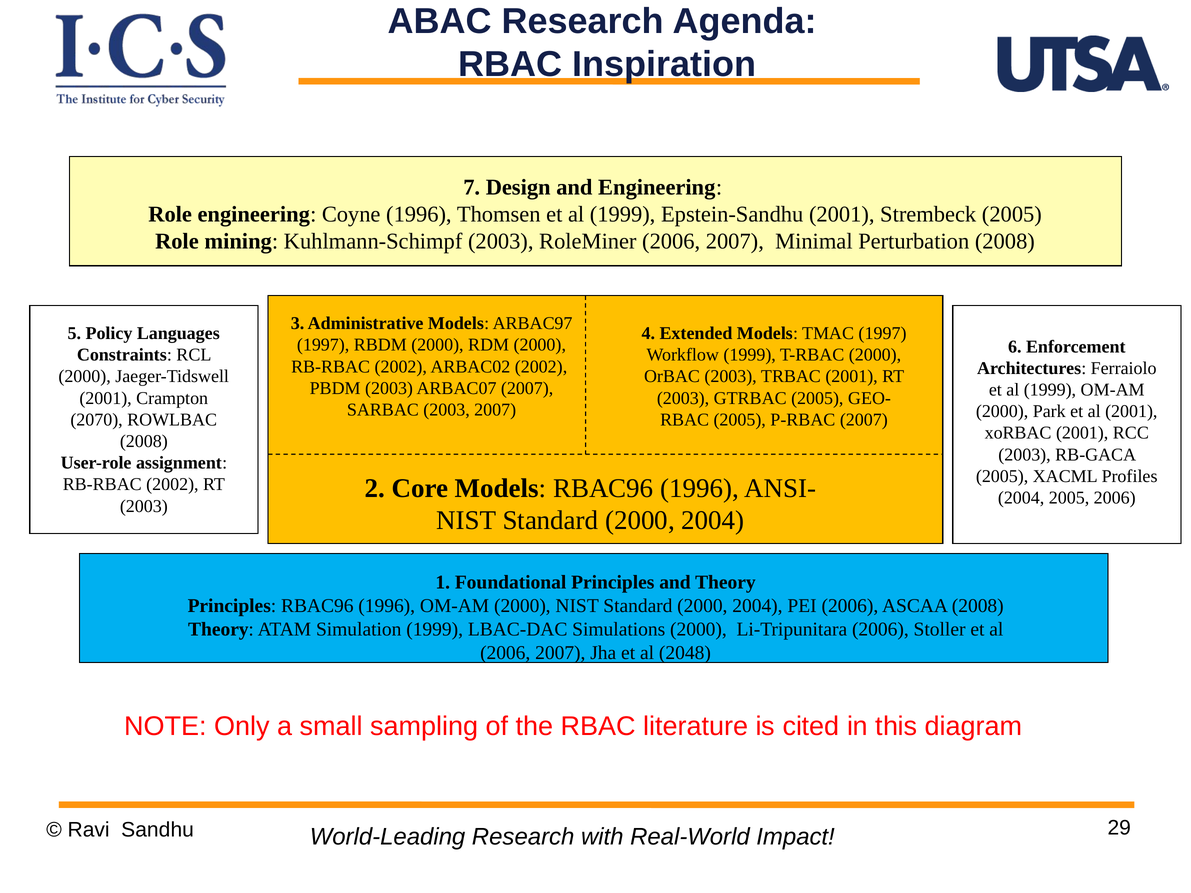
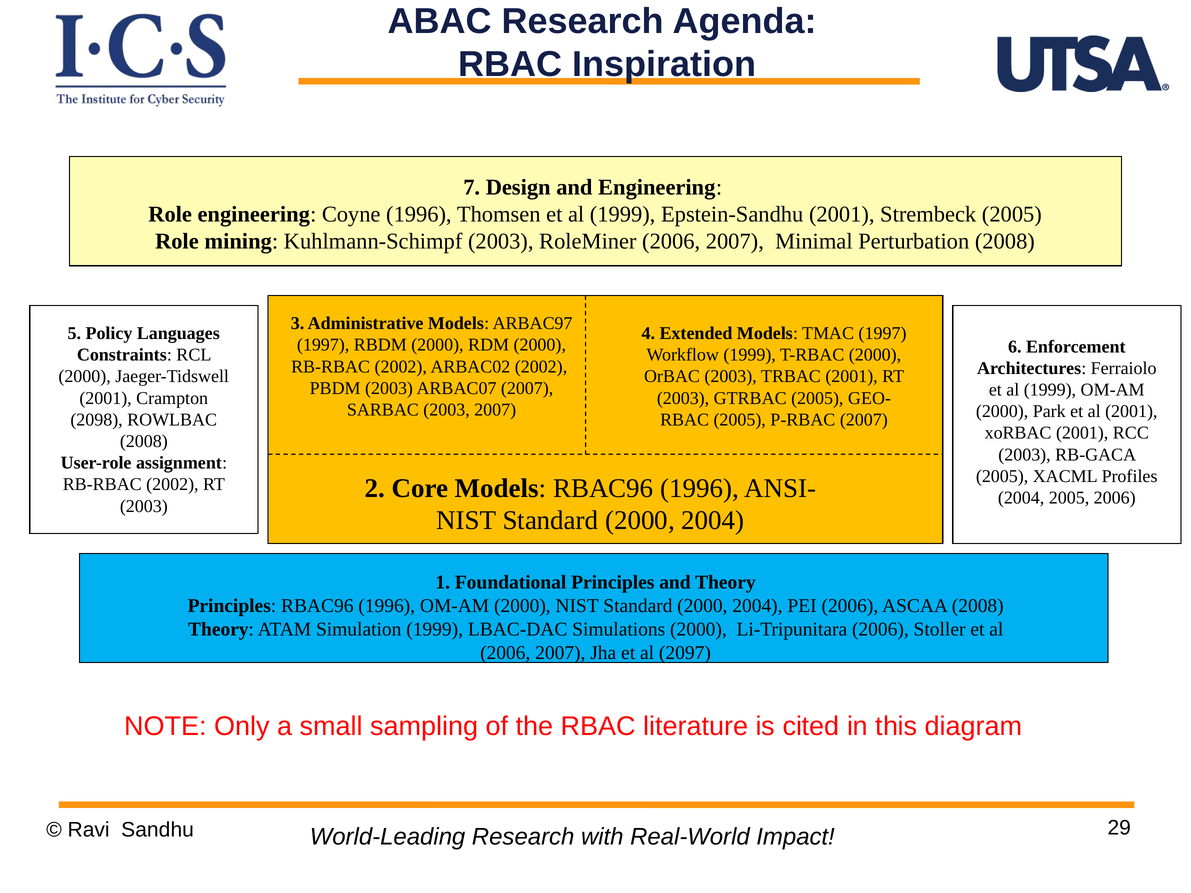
2070: 2070 -> 2098
2048: 2048 -> 2097
